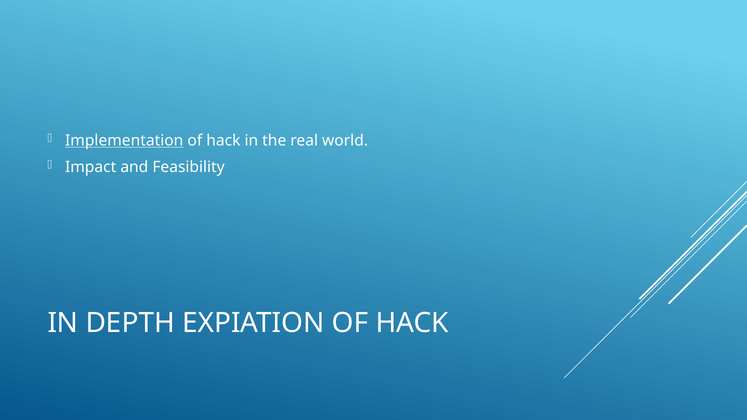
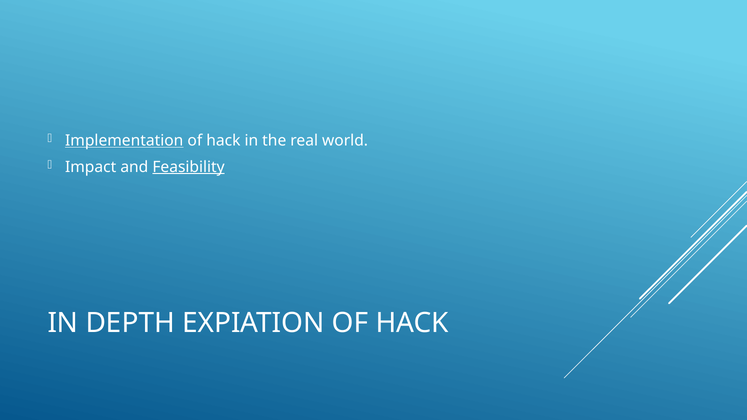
Feasibility underline: none -> present
